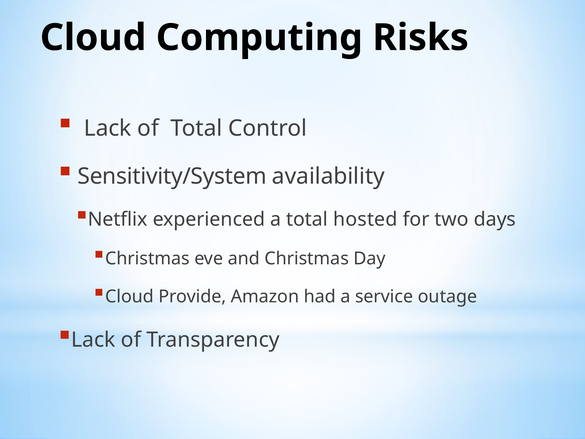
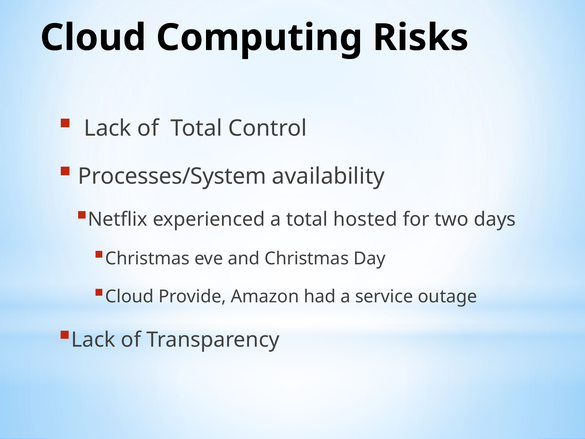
Sensitivity/System: Sensitivity/System -> Processes/System
